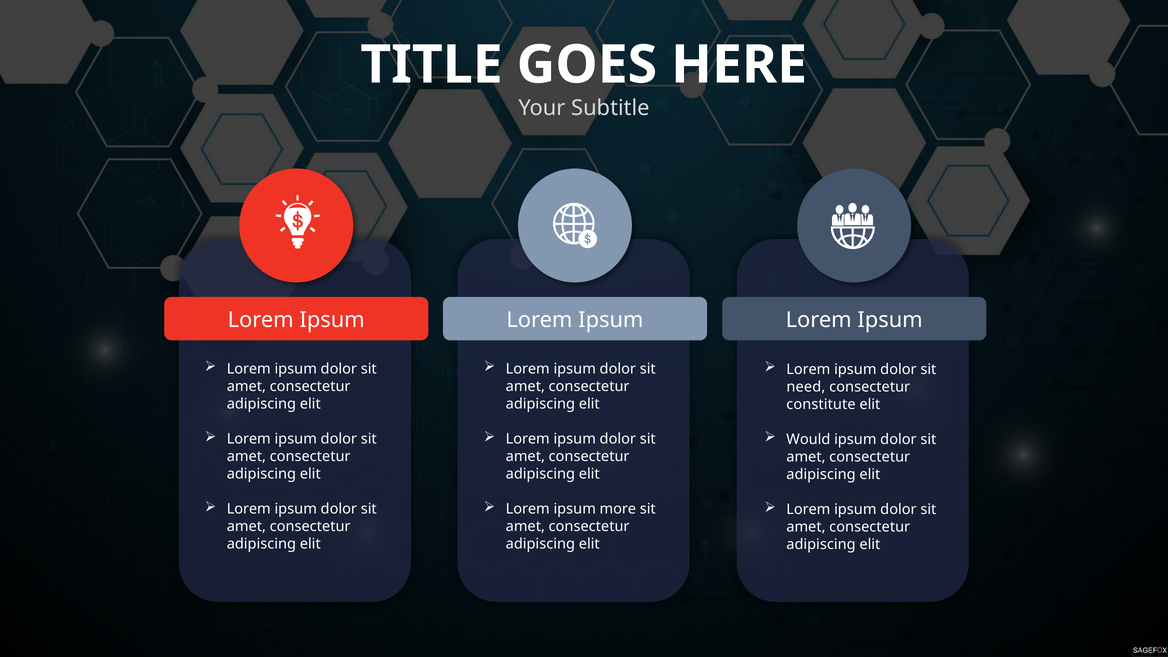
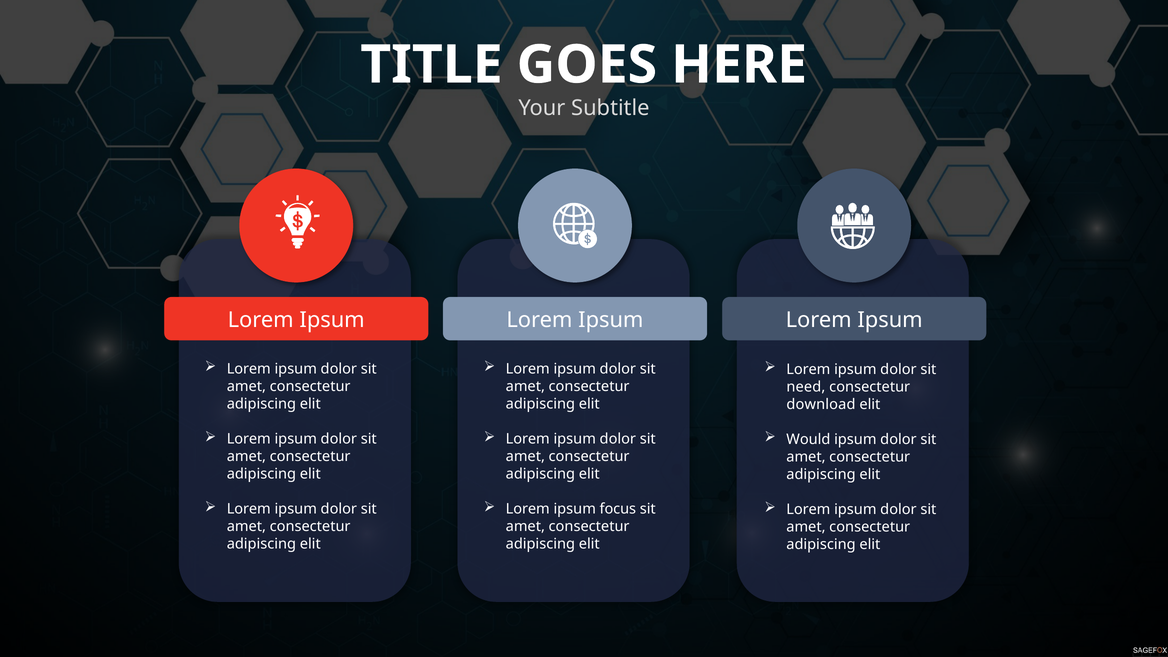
constitute: constitute -> download
more: more -> focus
